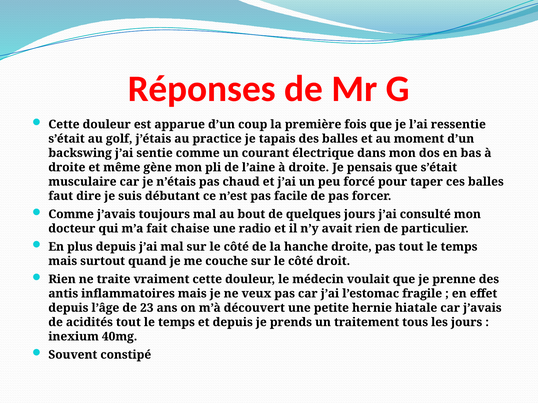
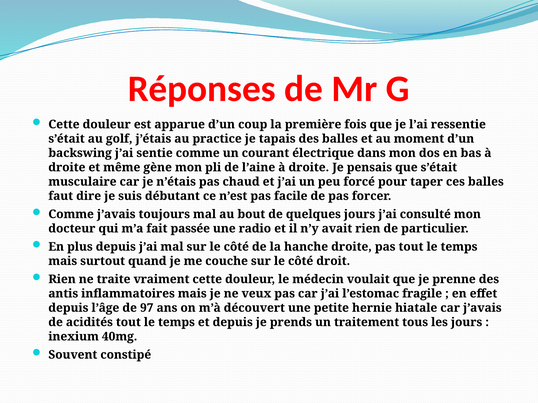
chaise: chaise -> passée
23: 23 -> 97
